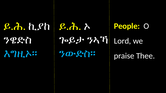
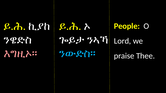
እግዚኦ። colour: light blue -> pink
